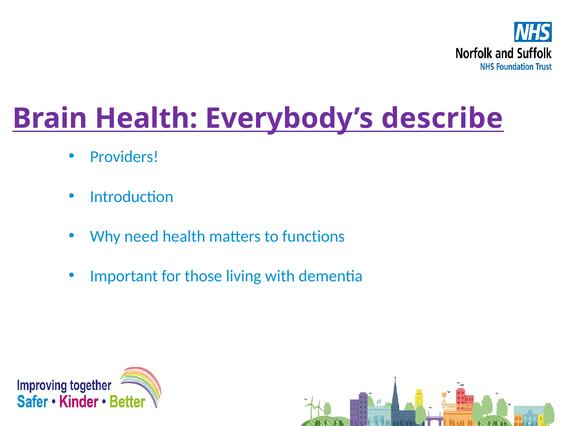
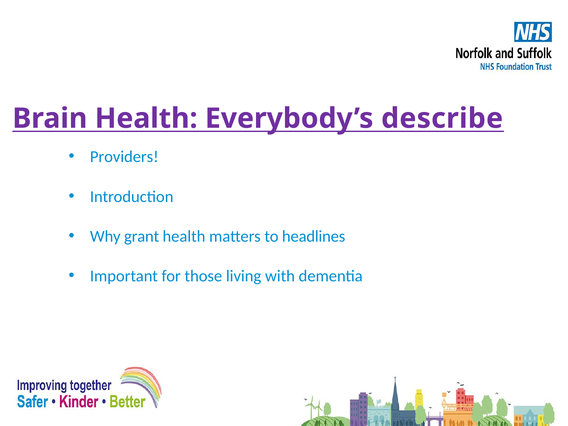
need: need -> grant
functions: functions -> headlines
